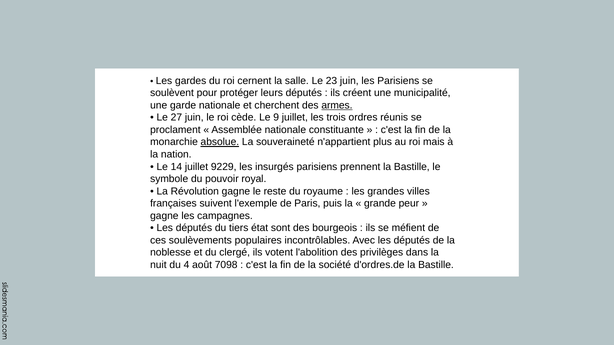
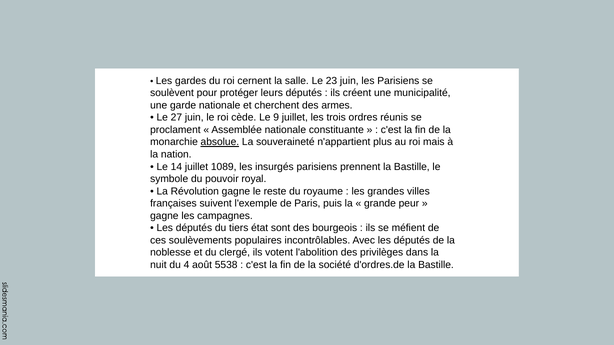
armes underline: present -> none
9229: 9229 -> 1089
7098: 7098 -> 5538
